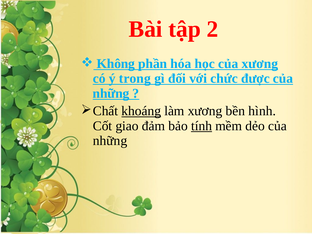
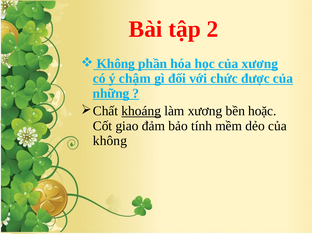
trong: trong -> chậm
hình: hình -> hoặc
tính underline: present -> none
những at (110, 141): những -> không
